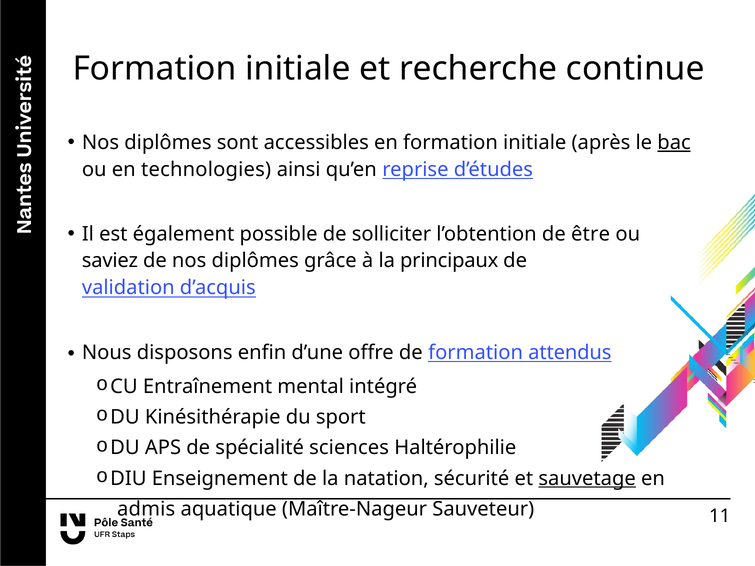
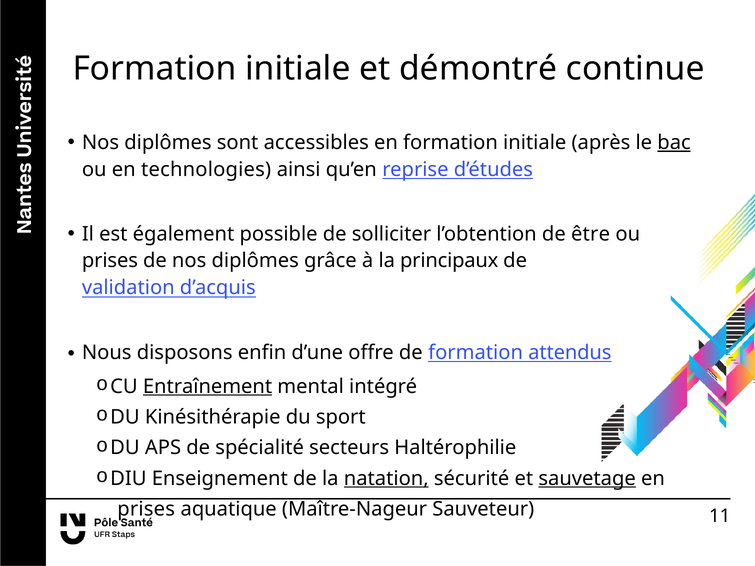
recherche: recherche -> démontré
saviez at (110, 261): saviez -> prises
Entraînement underline: none -> present
sciences: sciences -> secteurs
natation underline: none -> present
admis at (146, 509): admis -> prises
